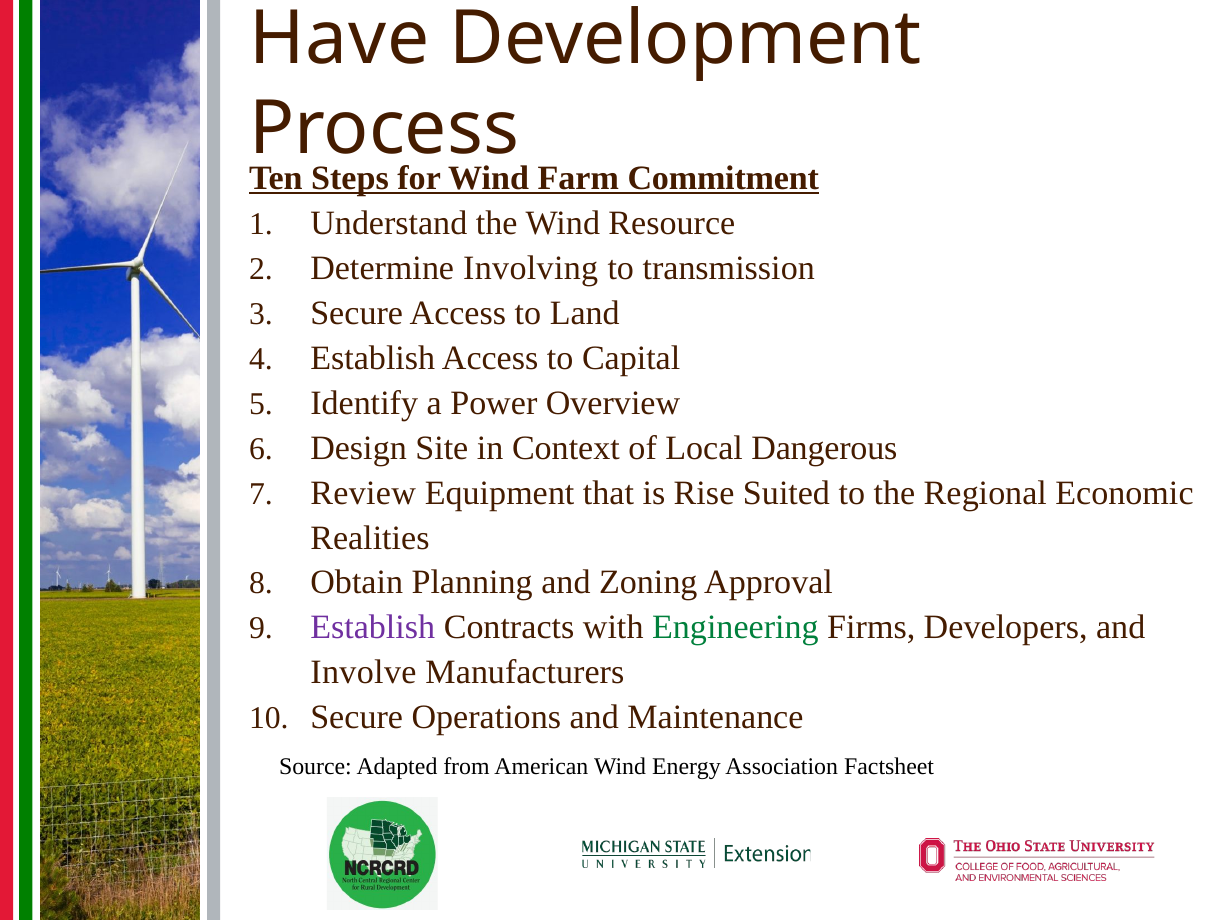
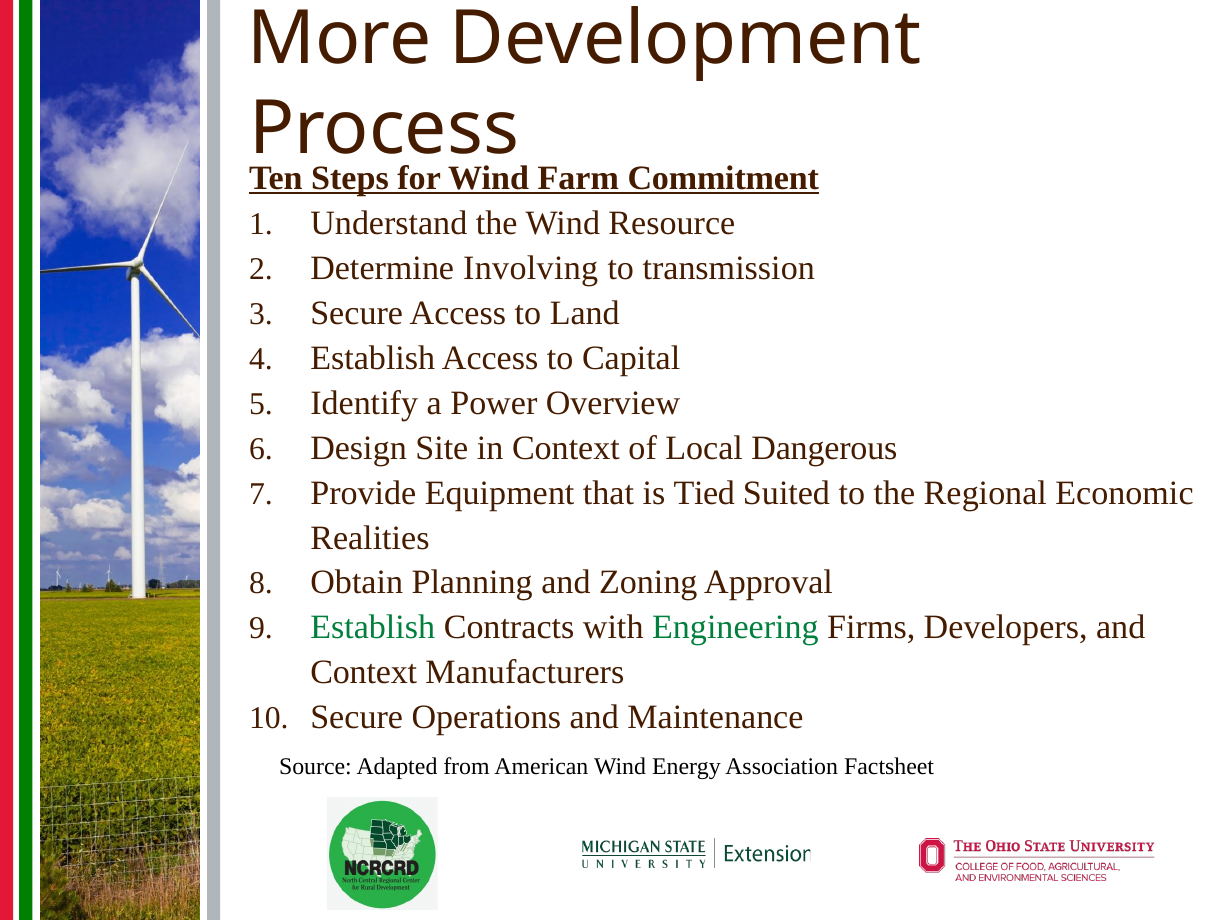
Have: Have -> More
Review: Review -> Provide
Rise: Rise -> Tied
Establish at (373, 627) colour: purple -> green
Involve at (363, 672): Involve -> Context
